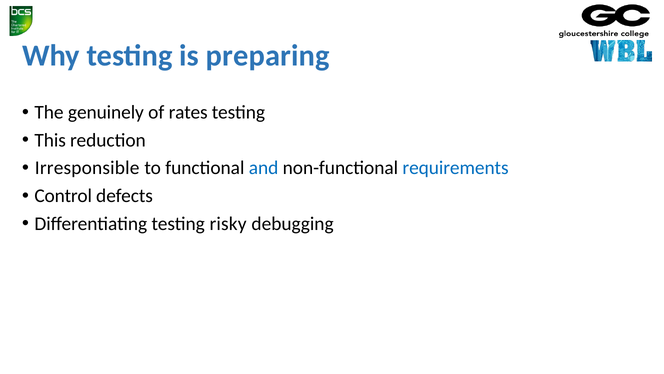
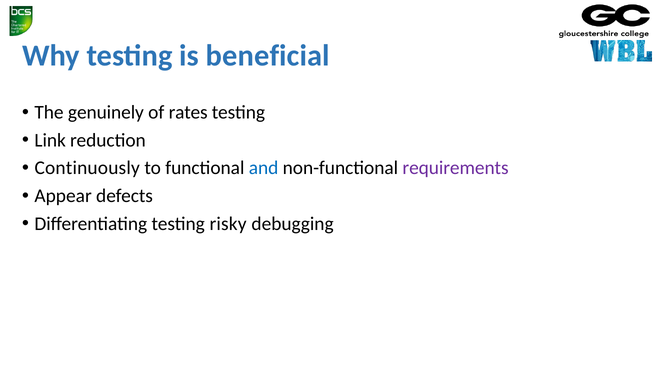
preparing: preparing -> beneficial
This: This -> Link
Irresponsible: Irresponsible -> Continuously
requirements colour: blue -> purple
Control: Control -> Appear
